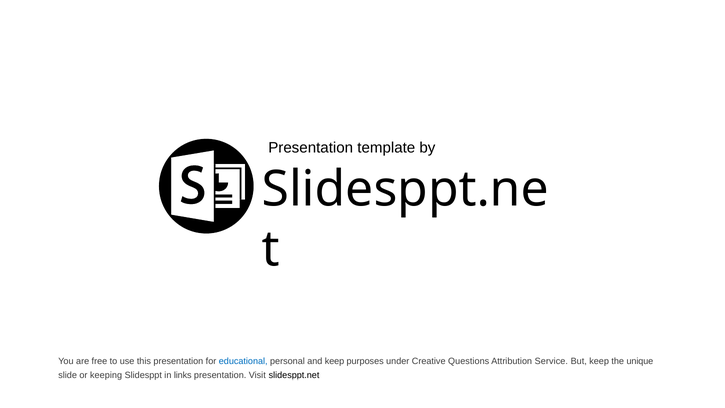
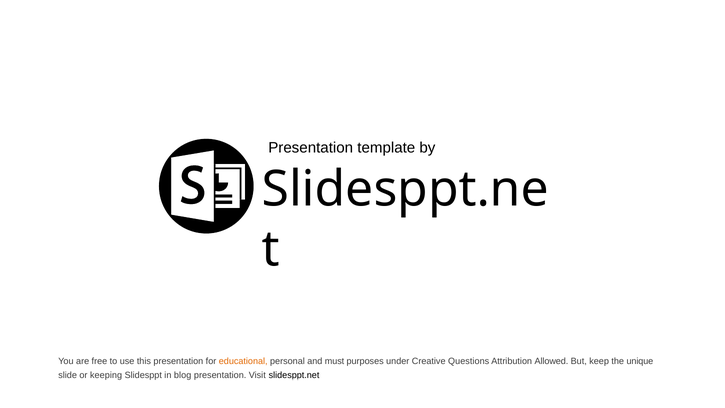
educational colour: blue -> orange
and keep: keep -> must
Service: Service -> Allowed
links: links -> blog
